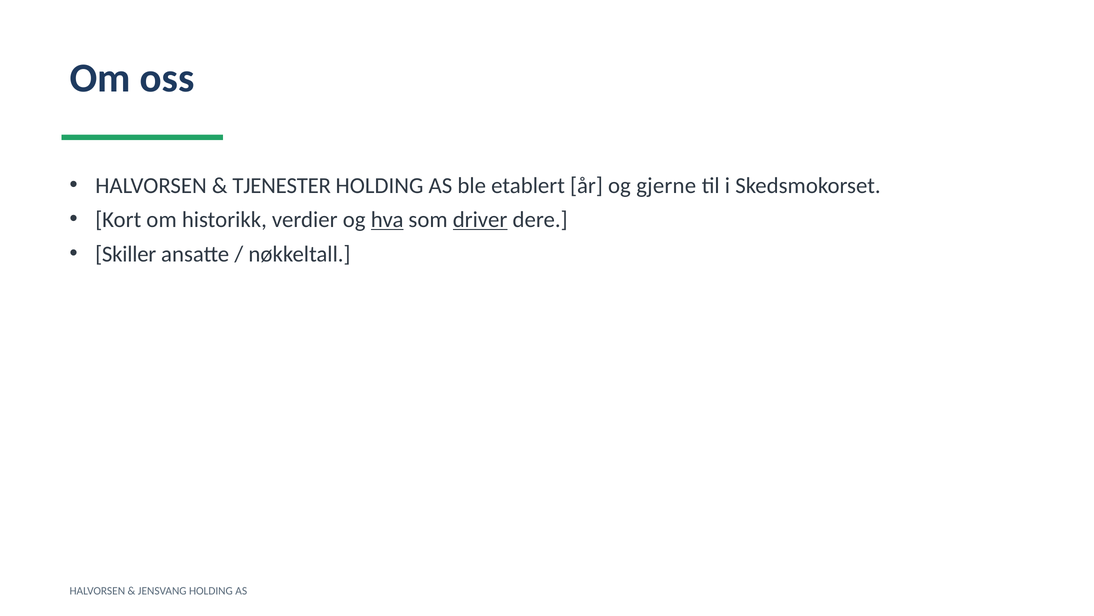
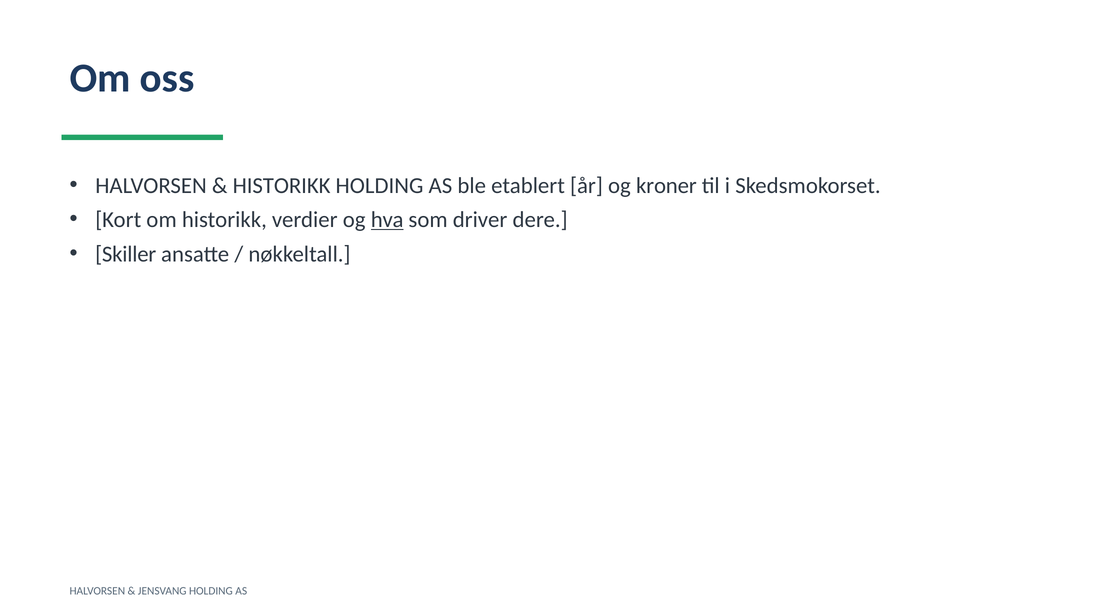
TJENESTER at (282, 185): TJENESTER -> HISTORIKK
gjerne: gjerne -> kroner
driver underline: present -> none
